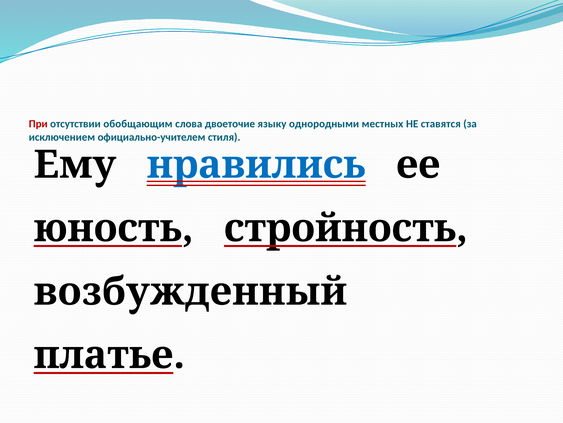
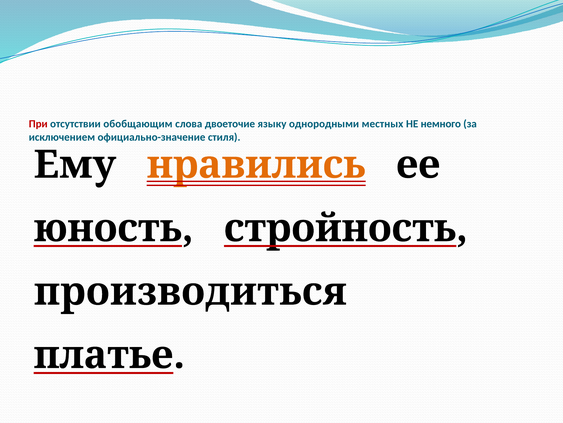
ставятся: ставятся -> немного
официально-учителем: официально-учителем -> официально-значение
нравились colour: blue -> orange
возбужденный: возбужденный -> производиться
